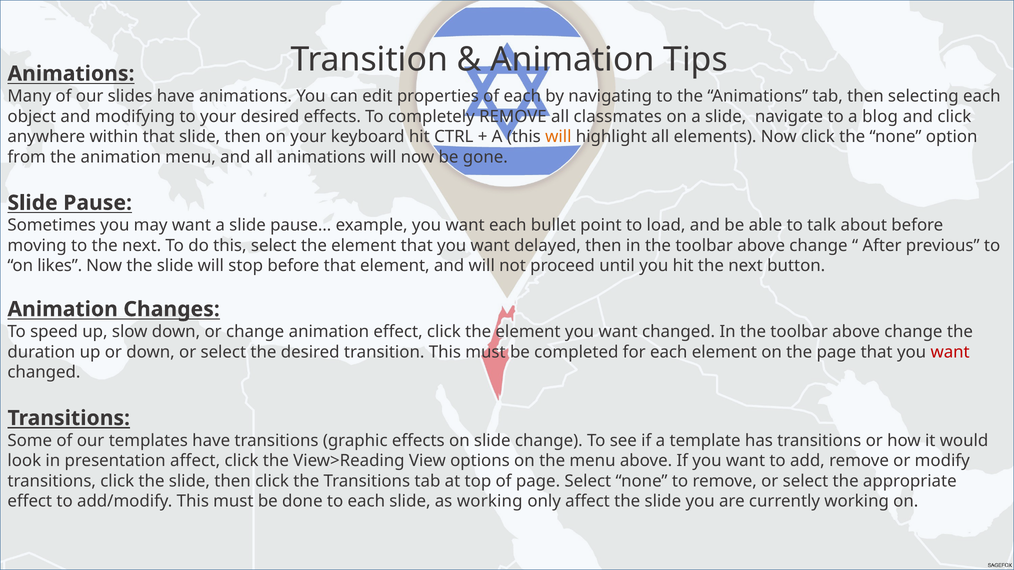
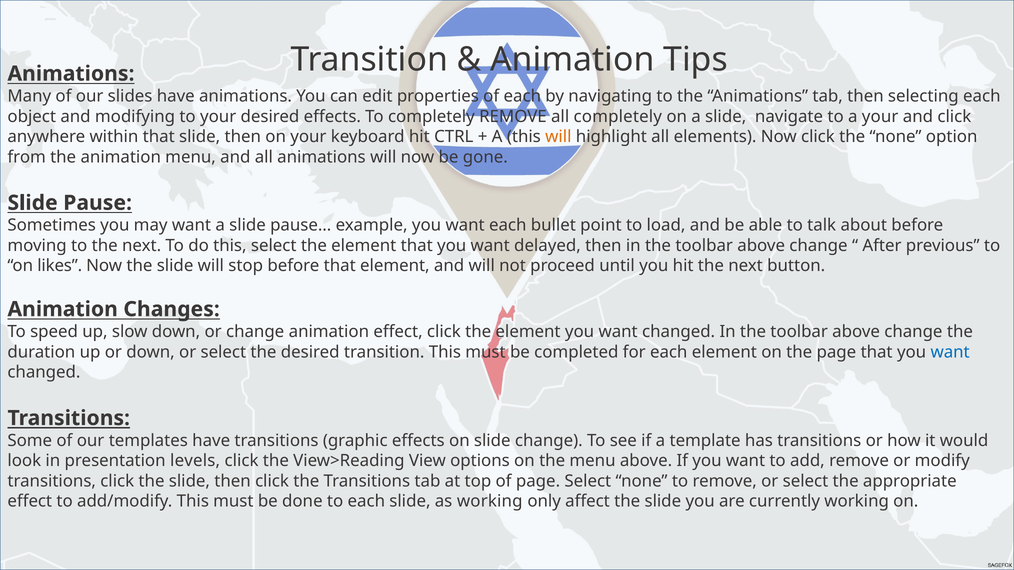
all classmates: classmates -> completely
a blog: blog -> your
want at (950, 352) colour: red -> blue
presentation affect: affect -> levels
